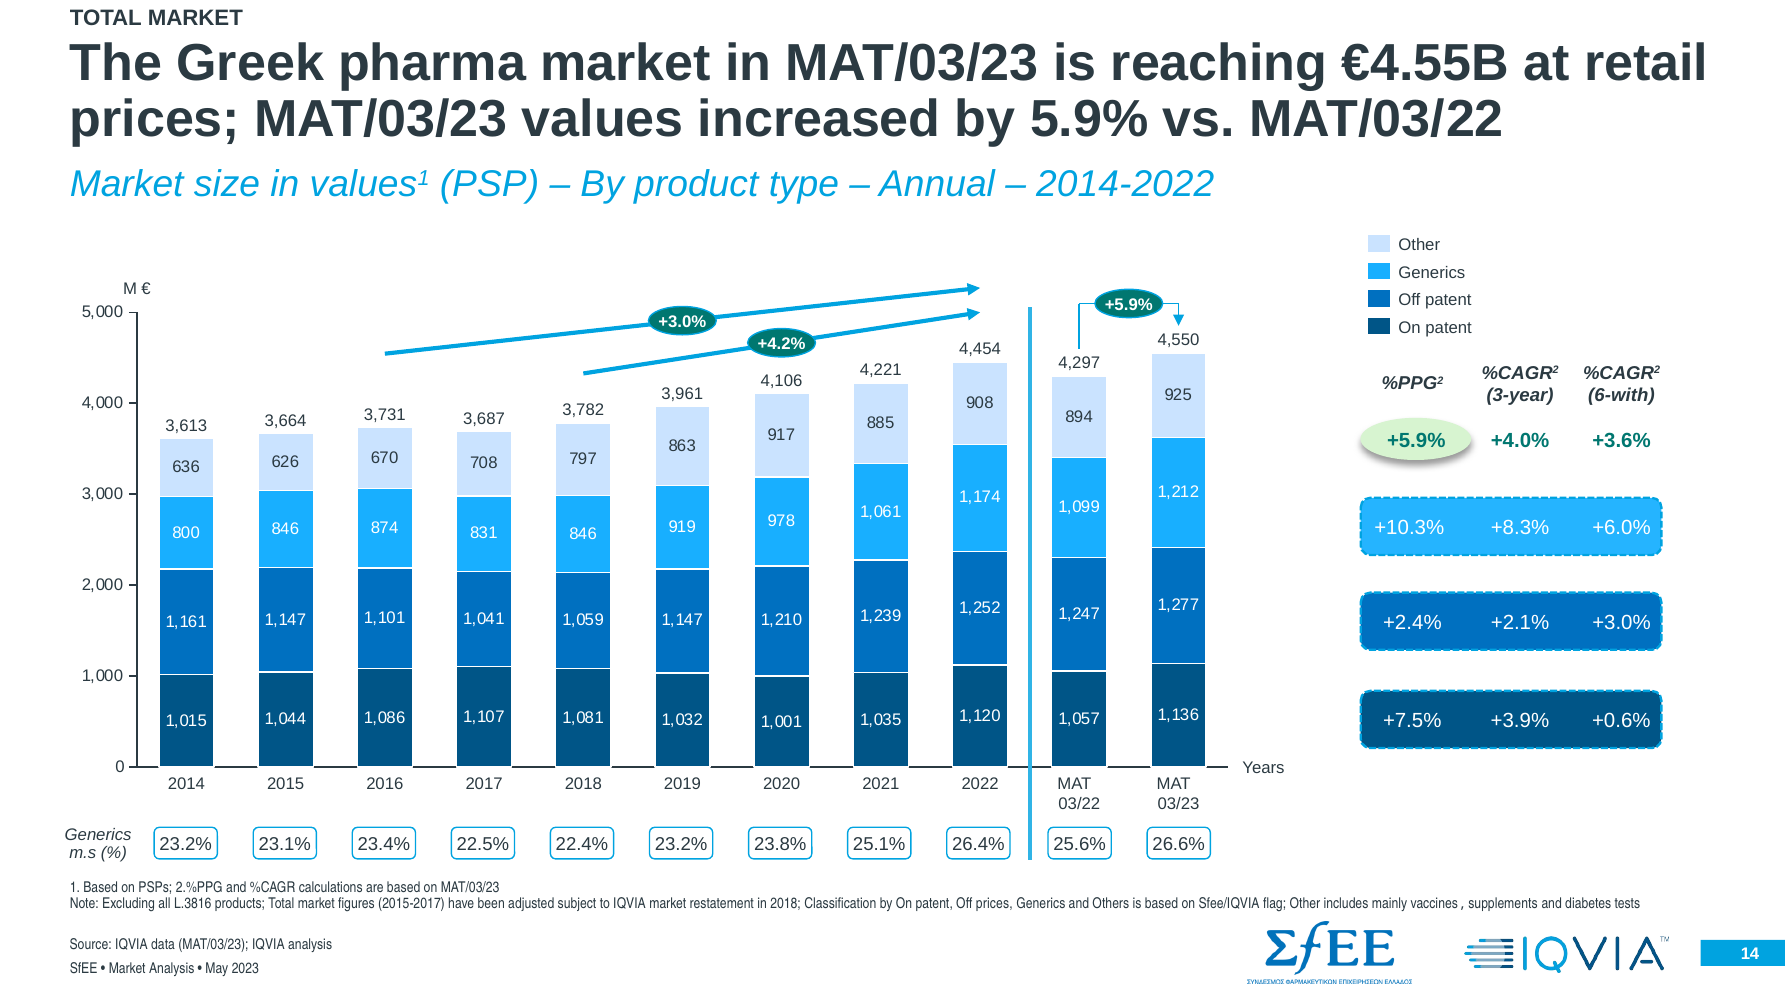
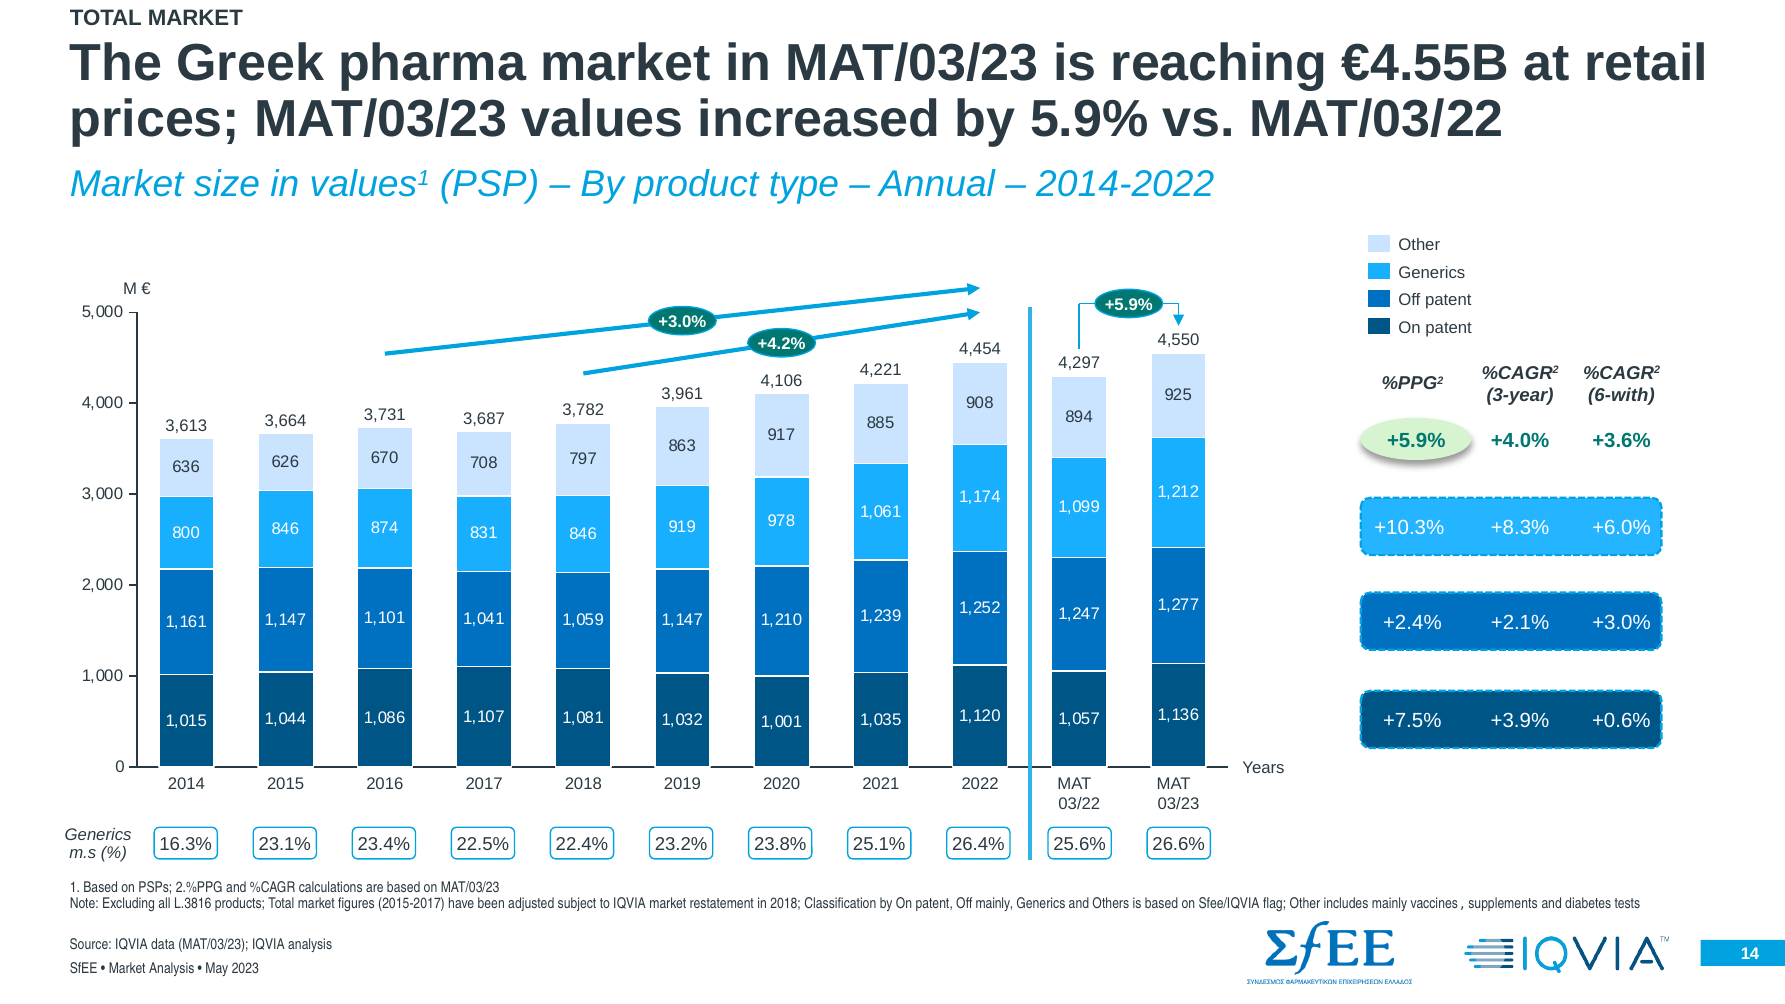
23.2% at (186, 844): 23.2% -> 16.3%
Off prices: prices -> mainly
